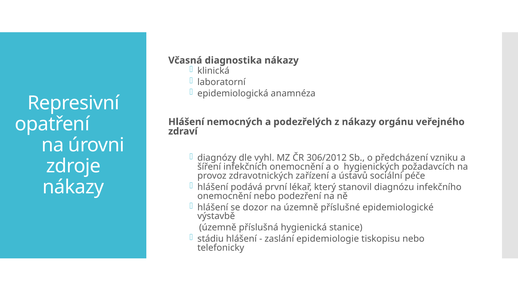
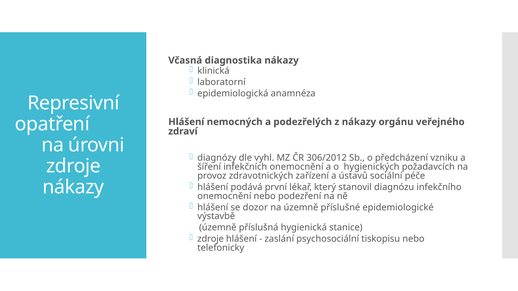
stádiu at (211, 239): stádiu -> zdroje
epidemiologie: epidemiologie -> psychosociální
